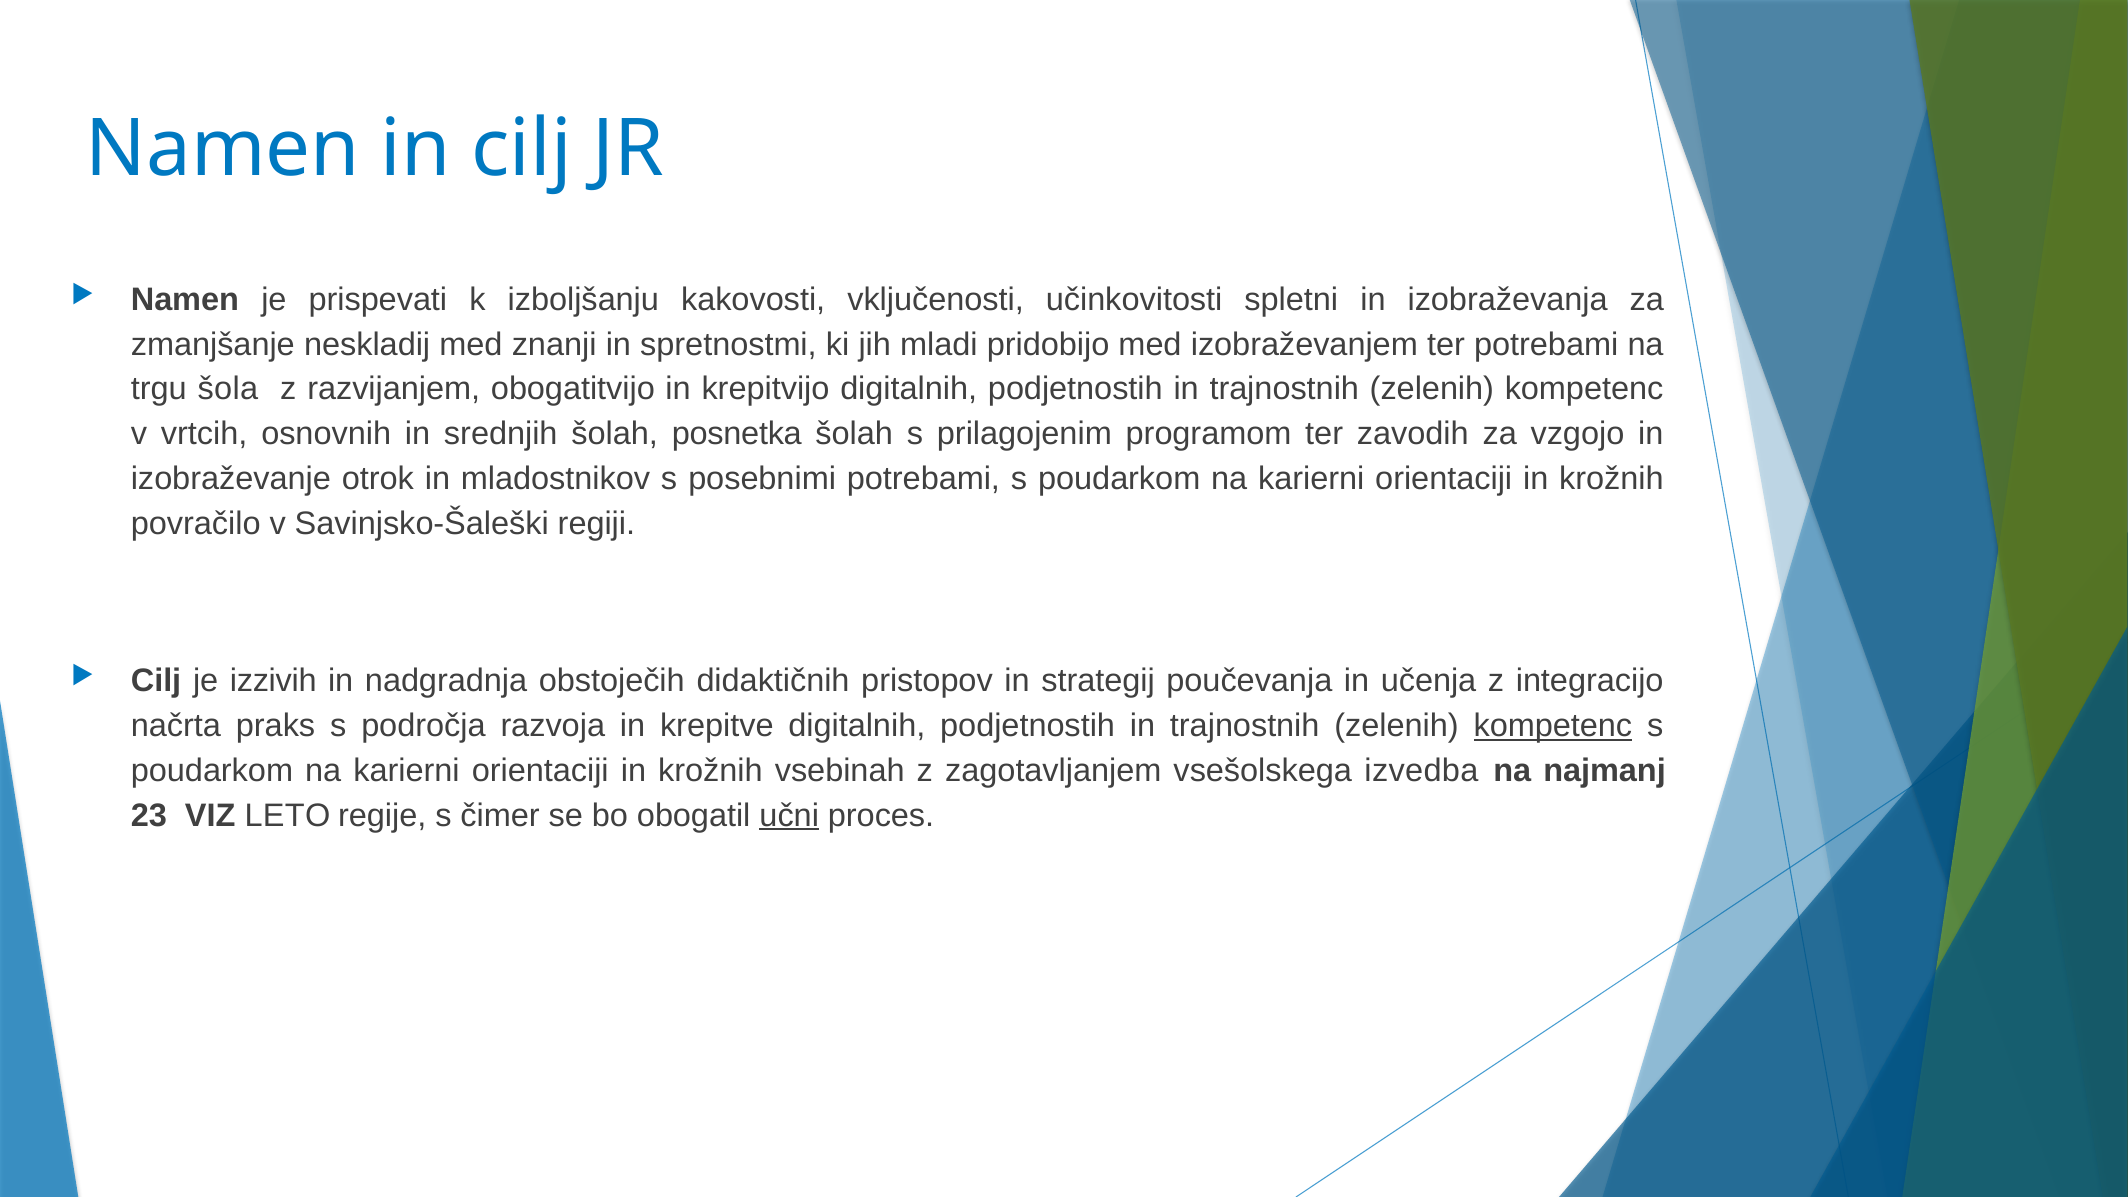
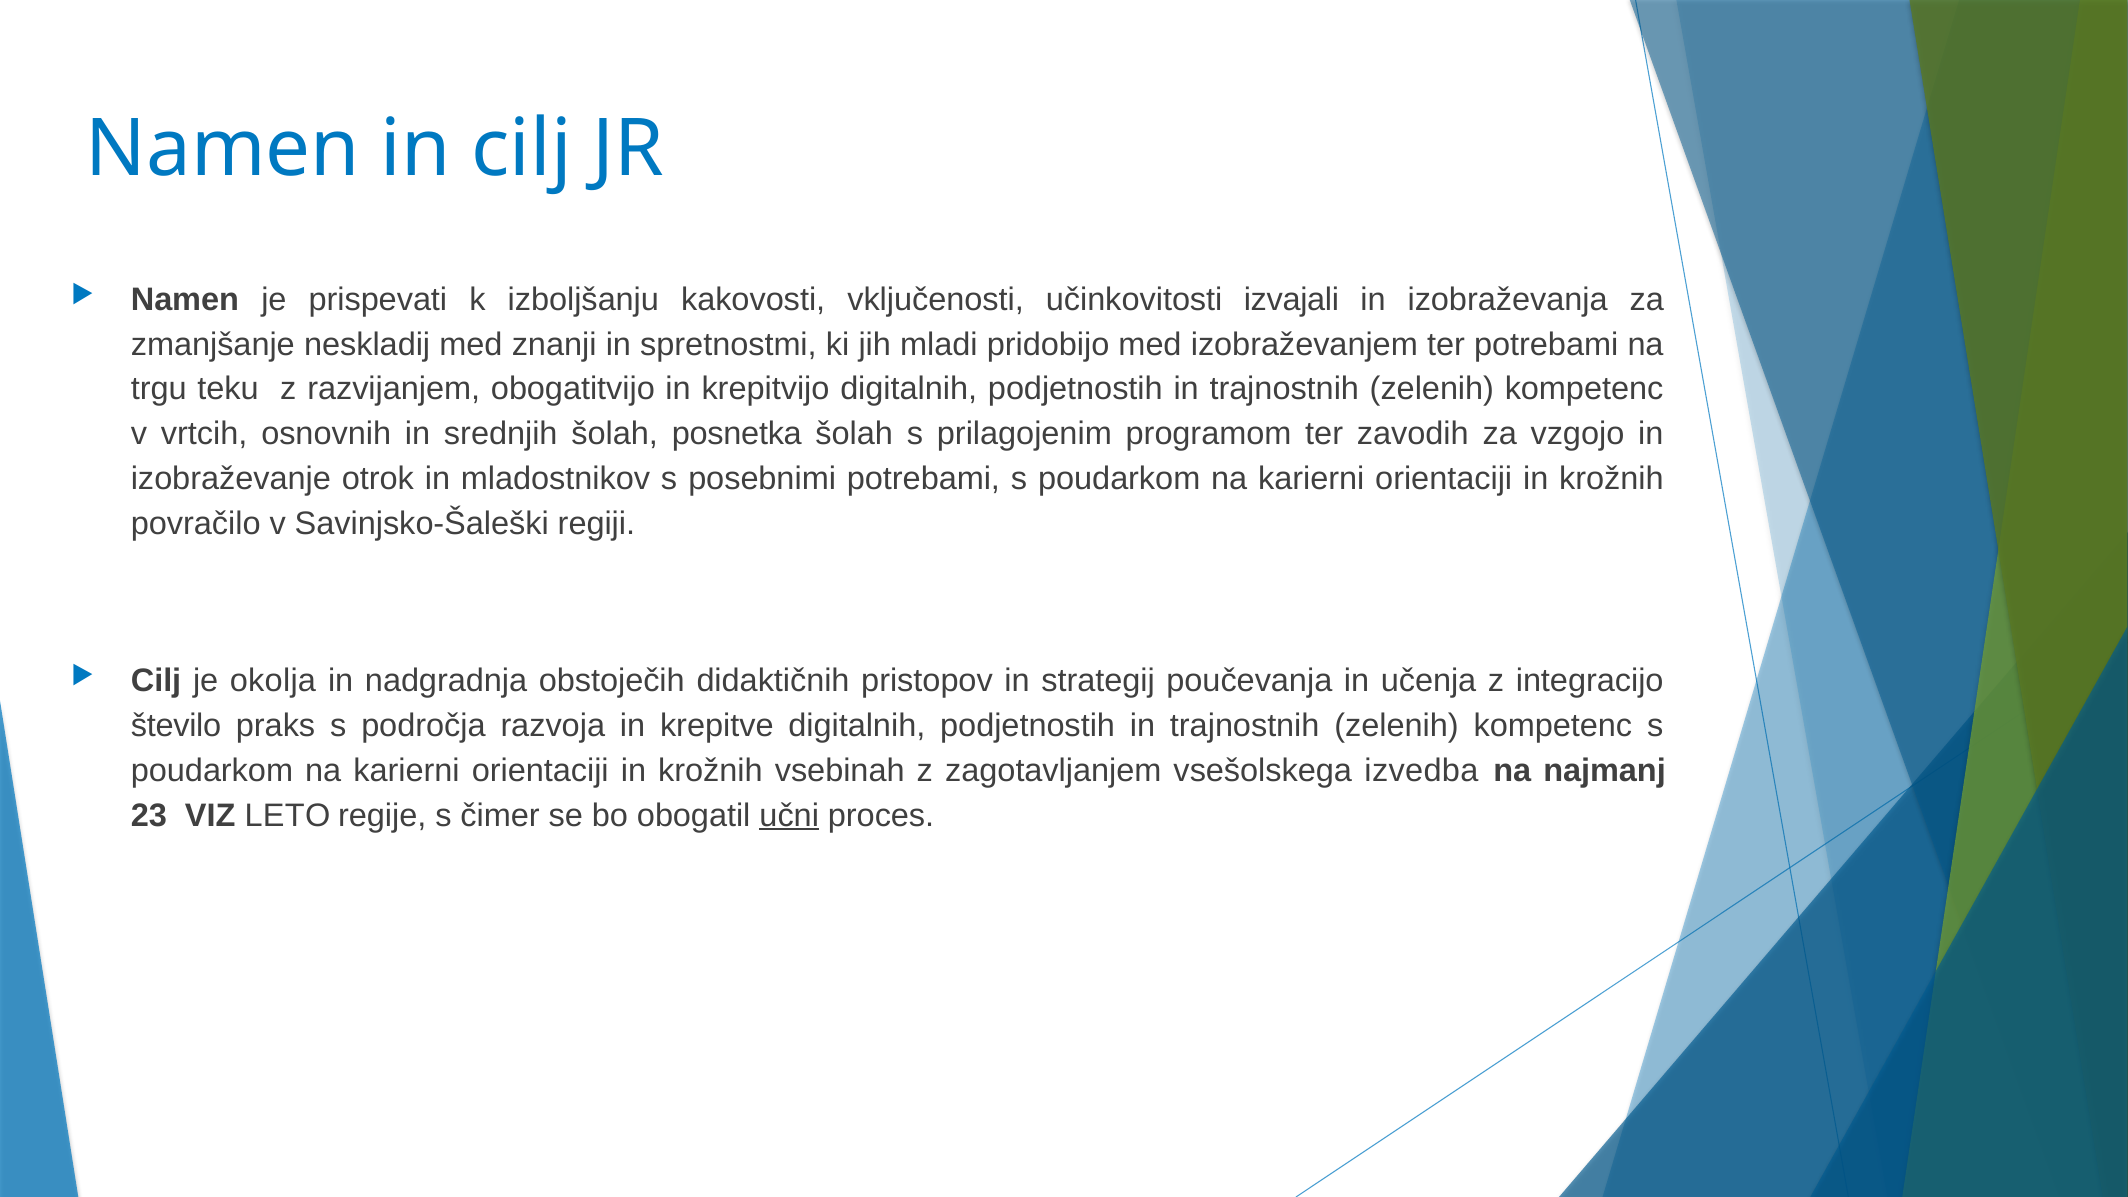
spletni: spletni -> izvajali
šola: šola -> teku
izzivih: izzivih -> okolja
načrta: načrta -> število
kompetenc at (1553, 726) underline: present -> none
